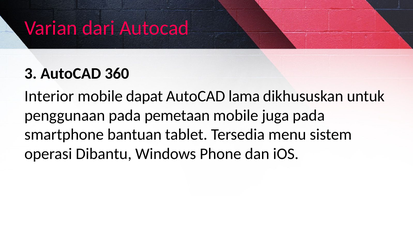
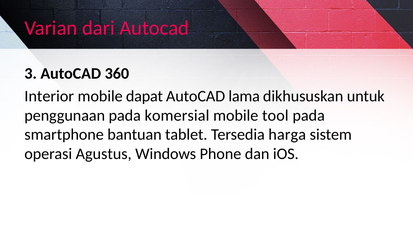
pemetaan: pemetaan -> komersial
juga: juga -> tool
menu: menu -> harga
Dibantu: Dibantu -> Agustus
